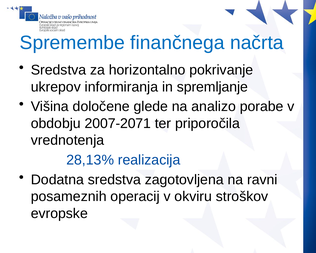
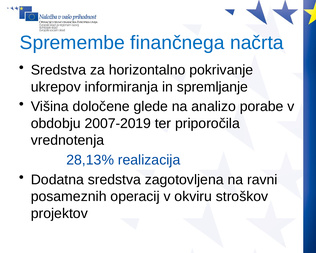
2007-2071: 2007-2071 -> 2007-2019
evropske: evropske -> projektov
